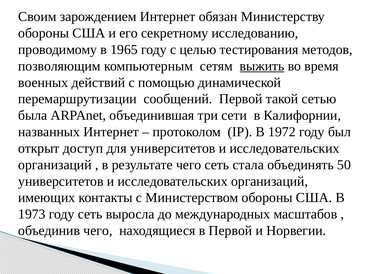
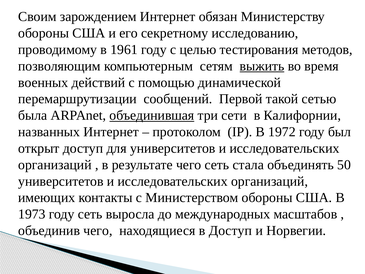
1965: 1965 -> 1961
объединившая underline: none -> present
в Первой: Первой -> Доступ
